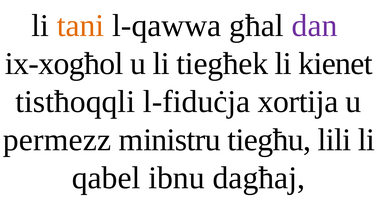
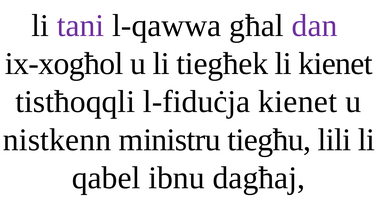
tani colour: orange -> purple
l-fiduċja xortija: xortija -> kienet
permezz: permezz -> nistkenn
